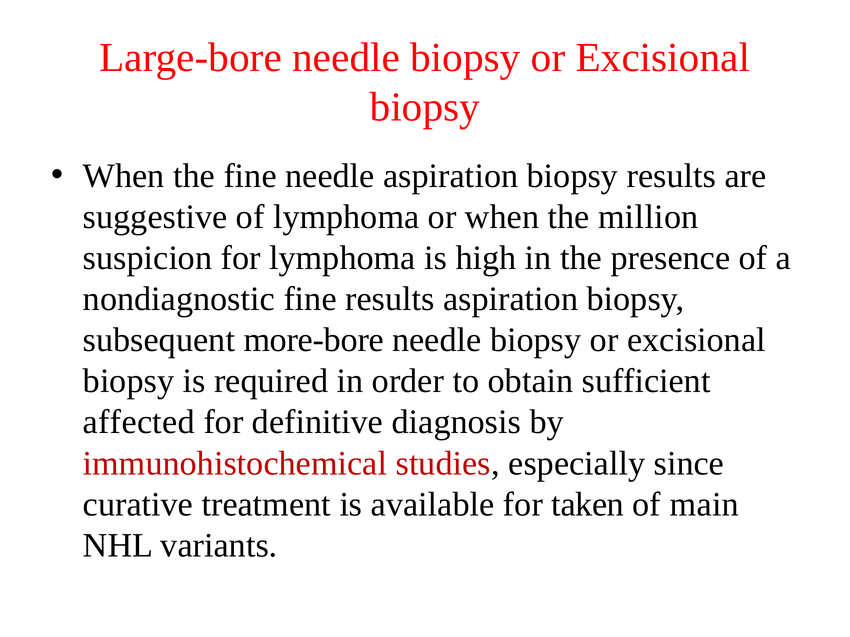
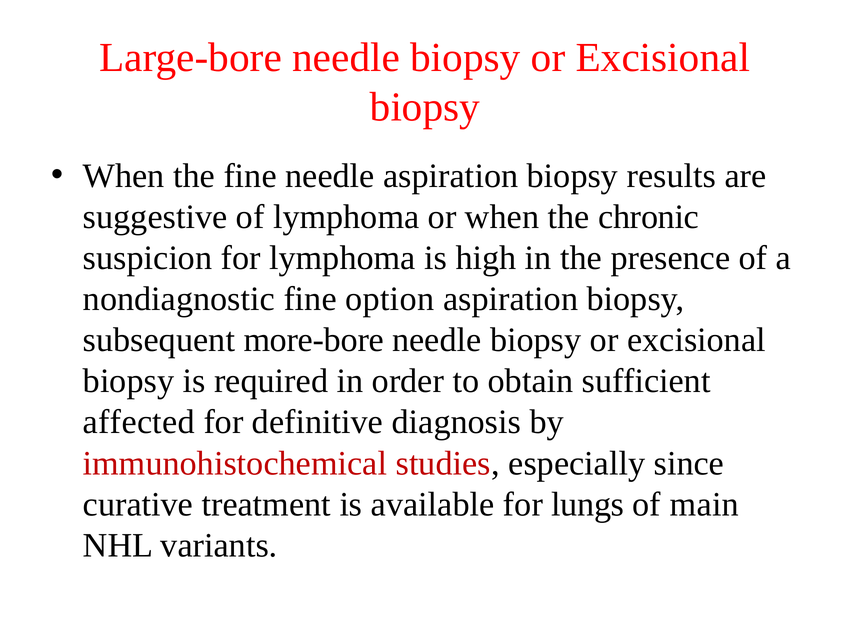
million: million -> chronic
fine results: results -> option
taken: taken -> lungs
